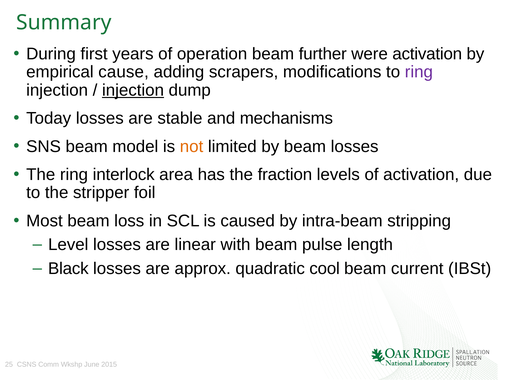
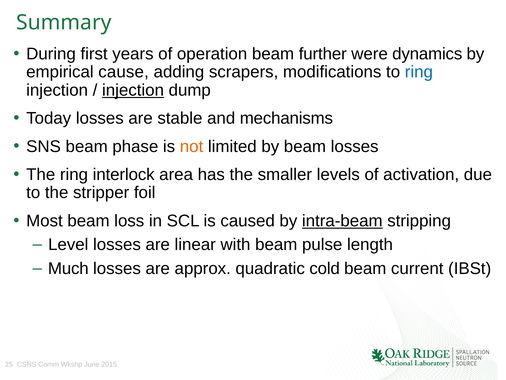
were activation: activation -> dynamics
ring at (419, 72) colour: purple -> blue
model: model -> phase
fraction: fraction -> smaller
intra-beam underline: none -> present
Black: Black -> Much
cool: cool -> cold
